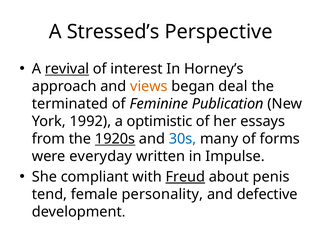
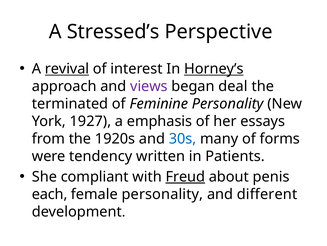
Horney’s underline: none -> present
views colour: orange -> purple
Feminine Publication: Publication -> Personality
1992: 1992 -> 1927
optimistic: optimistic -> emphasis
1920s underline: present -> none
everyday: everyday -> tendency
Impulse: Impulse -> Patients
tend: tend -> each
defective: defective -> different
